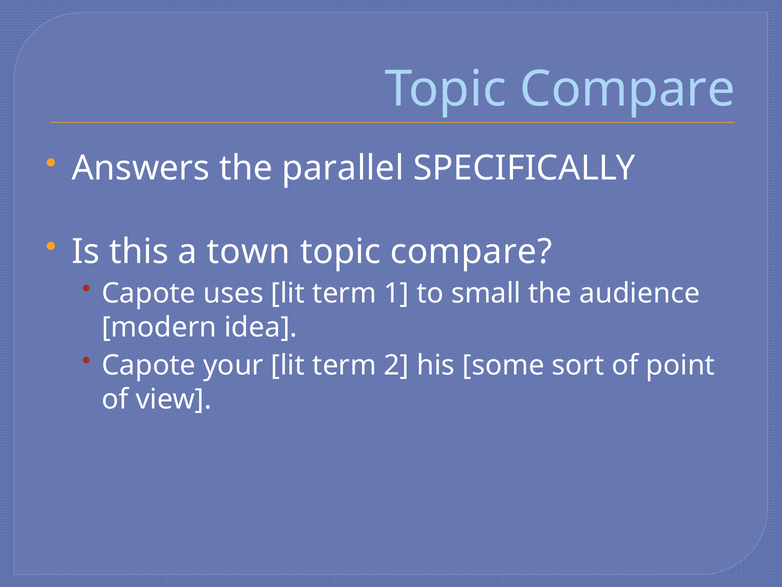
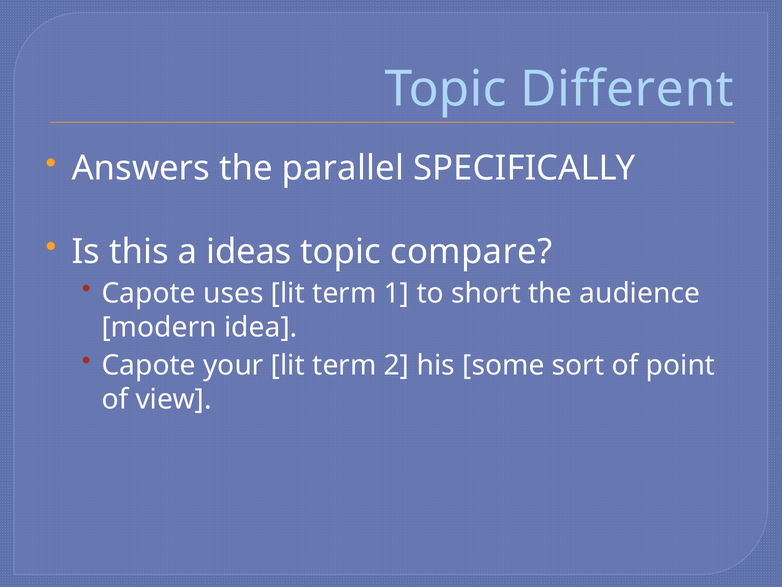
Compare at (627, 89): Compare -> Different
town: town -> ideas
small: small -> short
